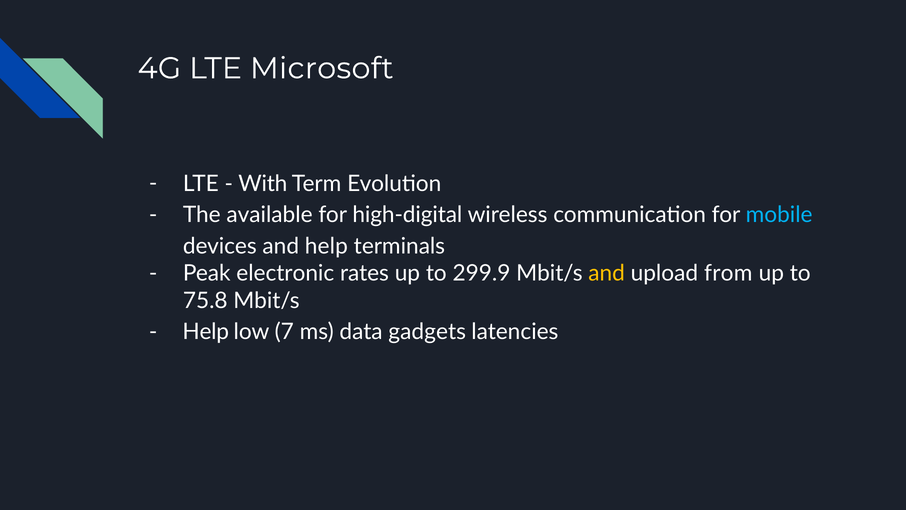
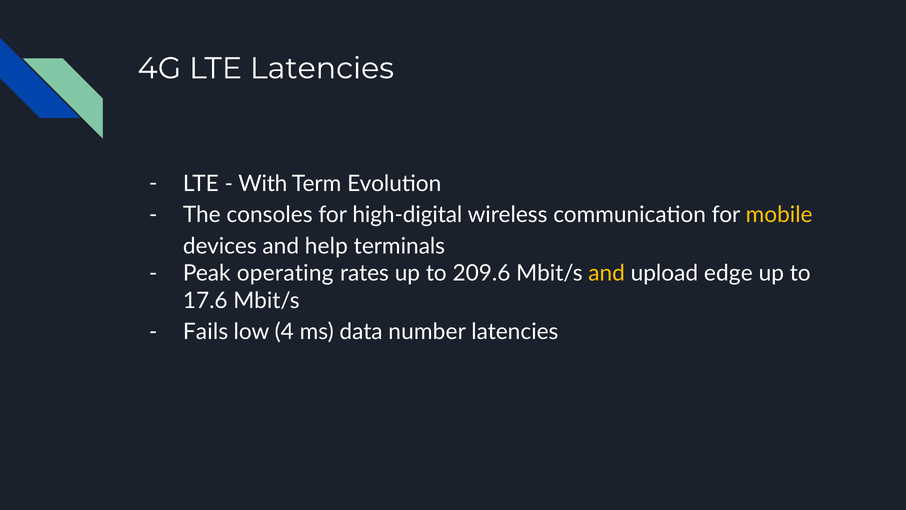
LTE Microsoft: Microsoft -> Latencies
available: available -> consoles
mobile colour: light blue -> yellow
electronic: electronic -> operating
299.9: 299.9 -> 209.6
from: from -> edge
75.8: 75.8 -> 17.6
Help at (206, 332): Help -> Fails
7: 7 -> 4
gadgets: gadgets -> number
